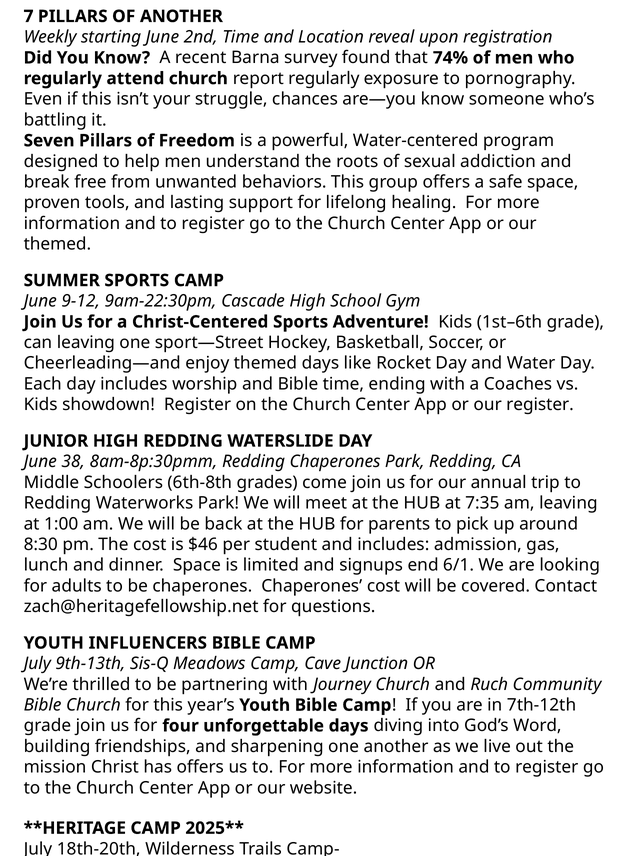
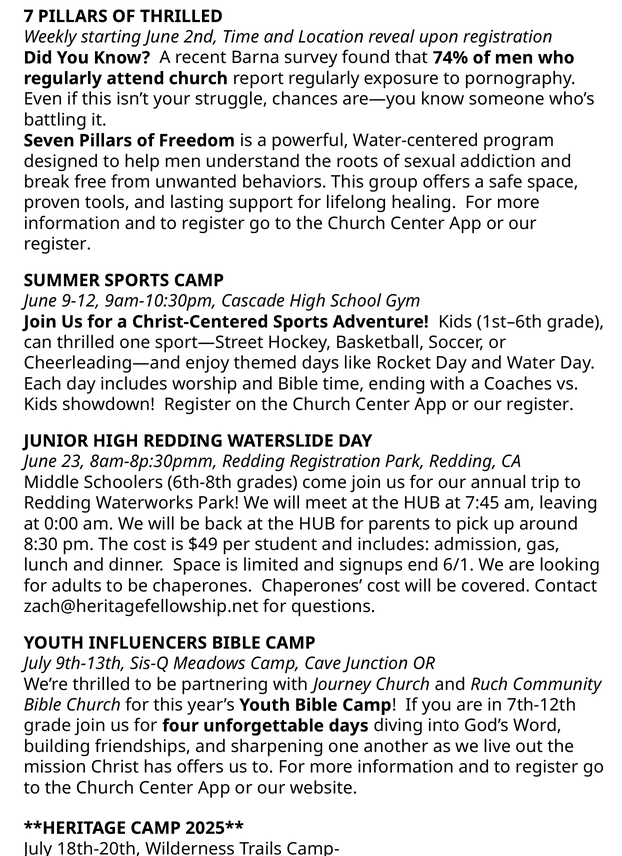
OF ANOTHER: ANOTHER -> THRILLED
themed at (57, 244): themed -> register
9am-22:30pm: 9am-22:30pm -> 9am-10:30pm
can leaving: leaving -> thrilled
38: 38 -> 23
Redding Chaperones: Chaperones -> Registration
7:35: 7:35 -> 7:45
1:00: 1:00 -> 0:00
$46: $46 -> $49
